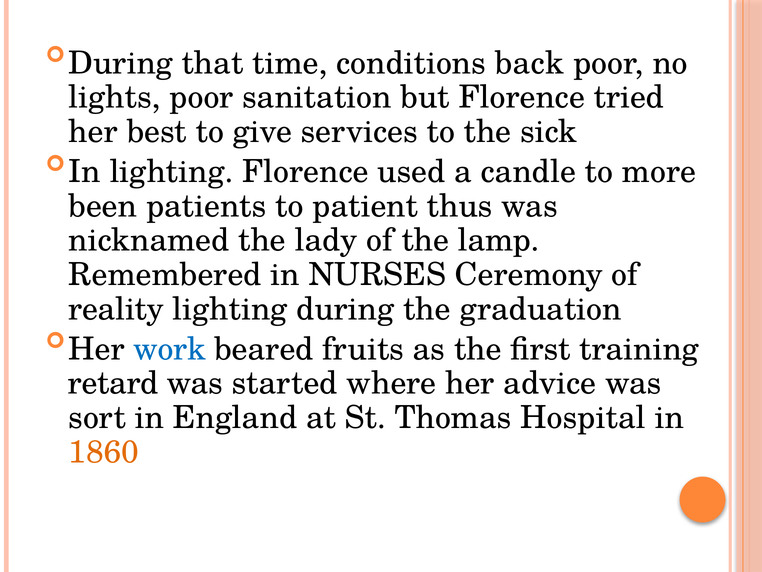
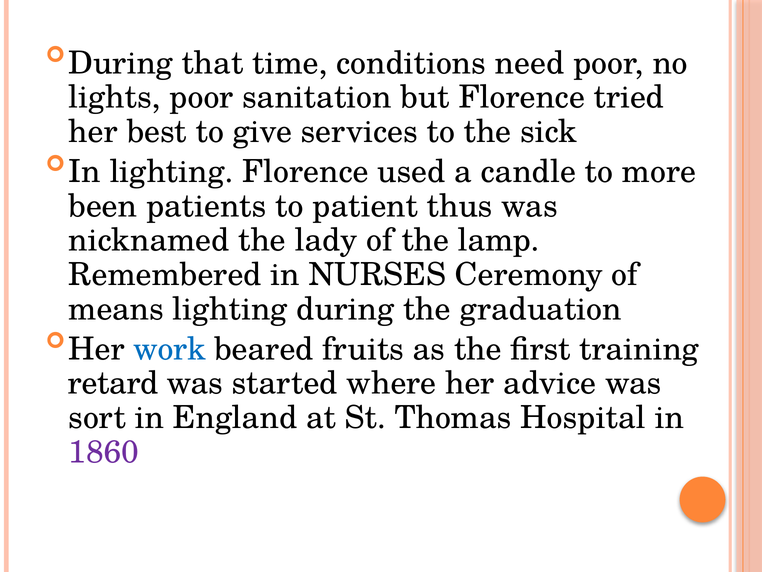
back: back -> need
reality: reality -> means
1860 colour: orange -> purple
